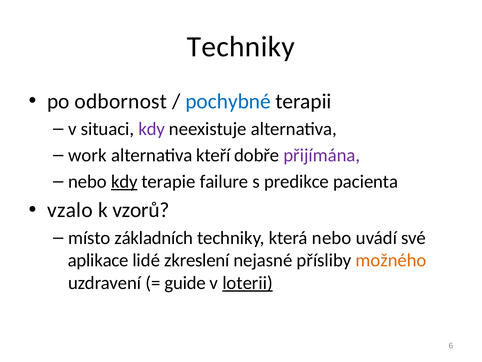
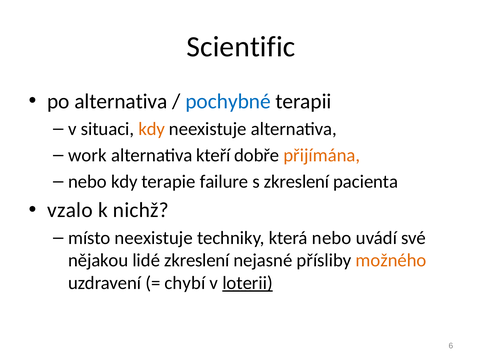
Techniky at (241, 47): Techniky -> Scientific
po odbornost: odbornost -> alternativa
kdy at (152, 129) colour: purple -> orange
přijímána colour: purple -> orange
kdy at (124, 181) underline: present -> none
s predikce: predikce -> zkreslení
vzorů: vzorů -> nichž
místo základních: základních -> neexistuje
aplikace: aplikace -> nějakou
guide: guide -> chybí
